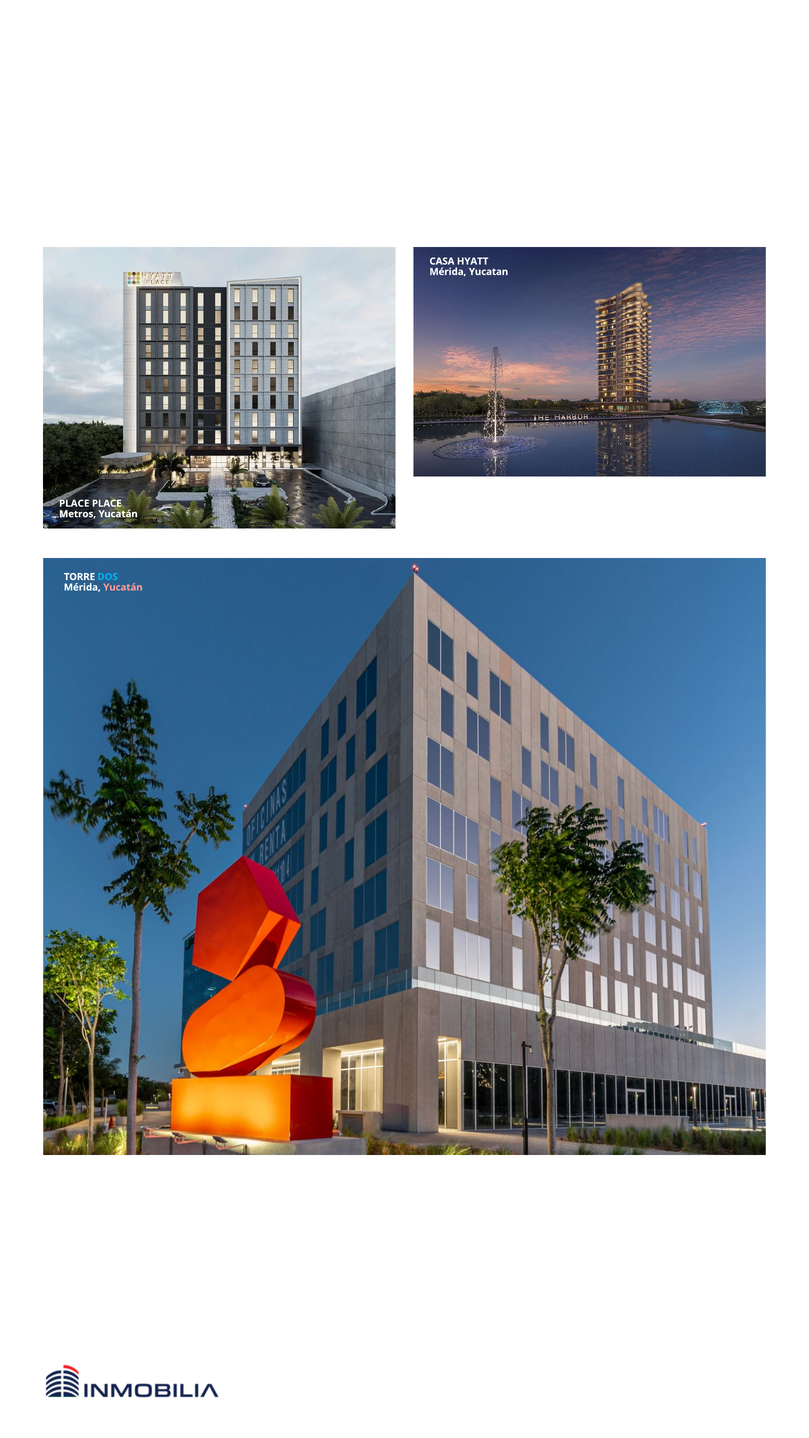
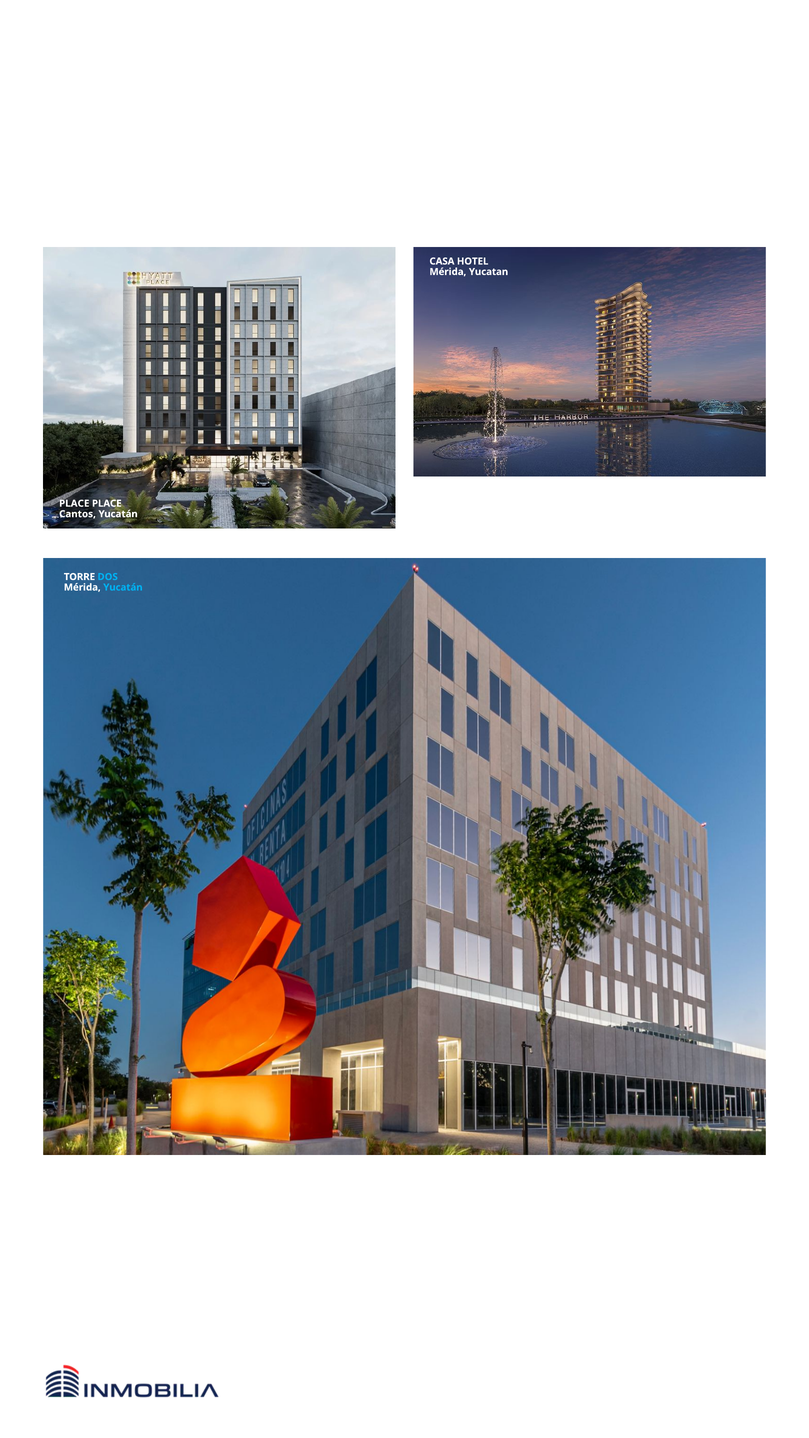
HYATT: HYATT -> HOTEL
Metros: Metros -> Cantos
Yucatán at (123, 587) colour: pink -> light blue
